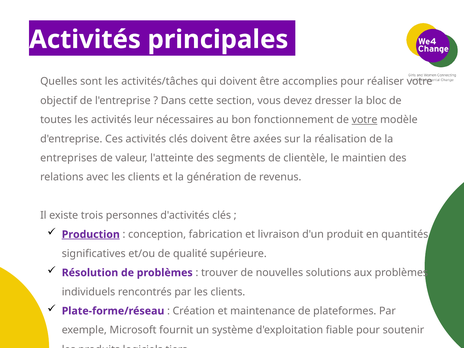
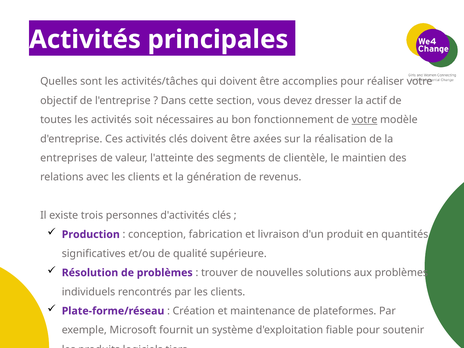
bloc: bloc -> actif
leur: leur -> soit
Production underline: present -> none
